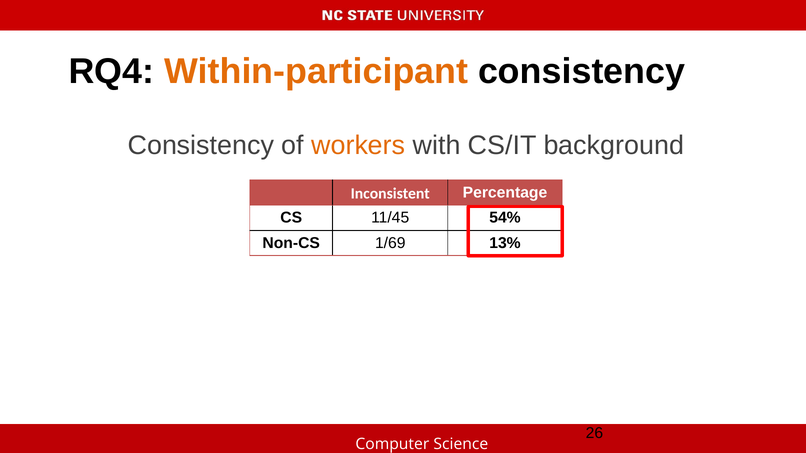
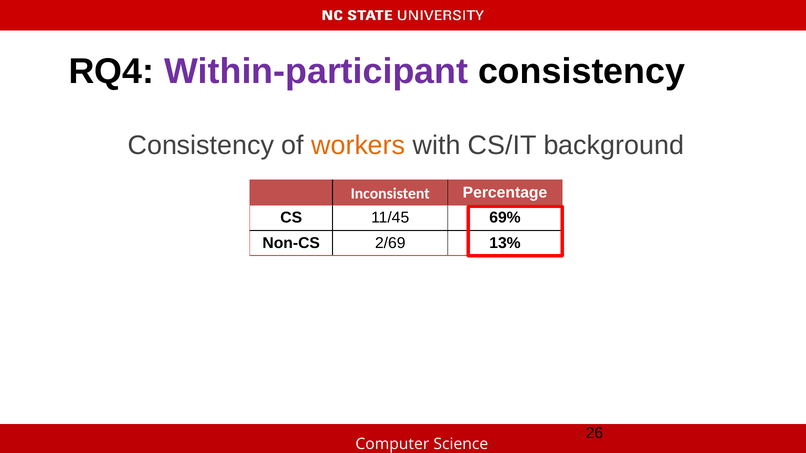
Within-participant colour: orange -> purple
54%: 54% -> 69%
1/69: 1/69 -> 2/69
